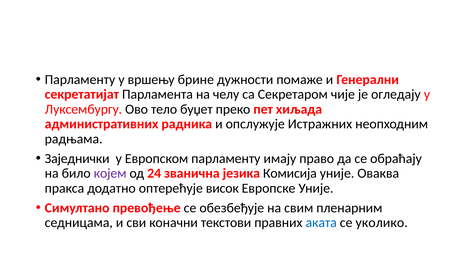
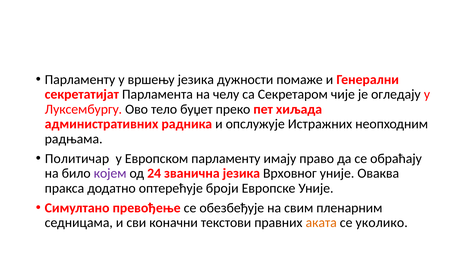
вршењу брине: брине -> језика
Заједнички: Заједнички -> Политичар
Комисија: Комисија -> Врховног
висок: висок -> броји
аката colour: blue -> orange
